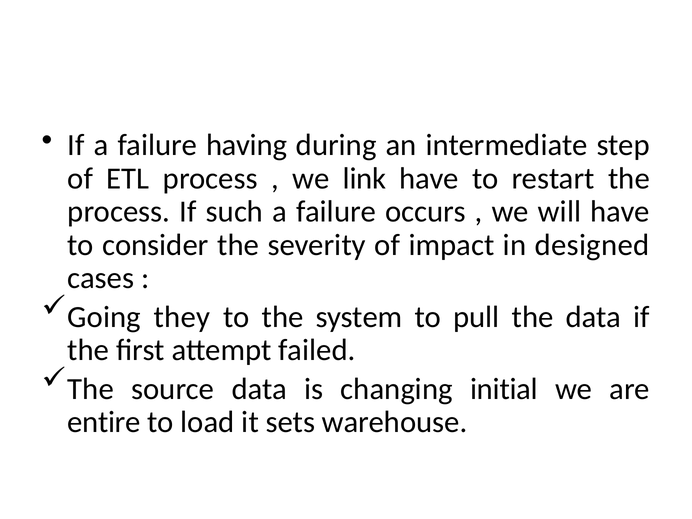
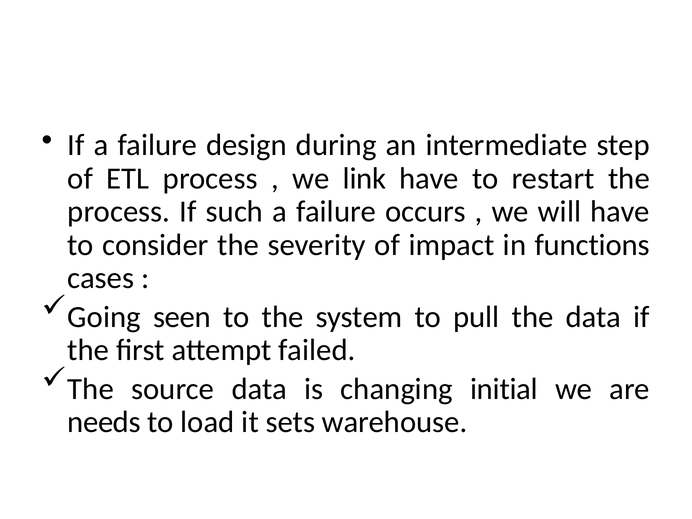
having: having -> design
designed: designed -> functions
they: they -> seen
entire: entire -> needs
